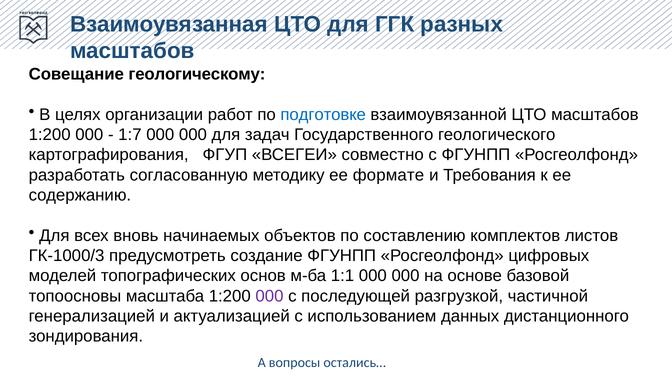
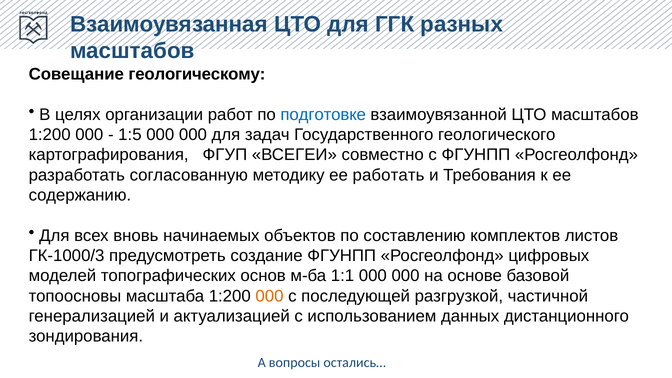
1:7: 1:7 -> 1:5
формате: формате -> работать
000 at (269, 296) colour: purple -> orange
